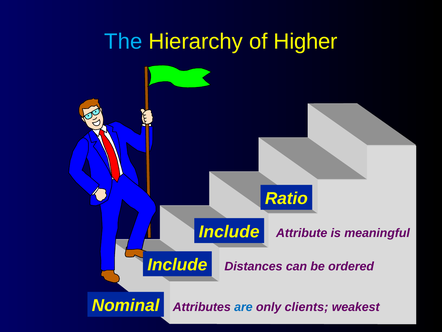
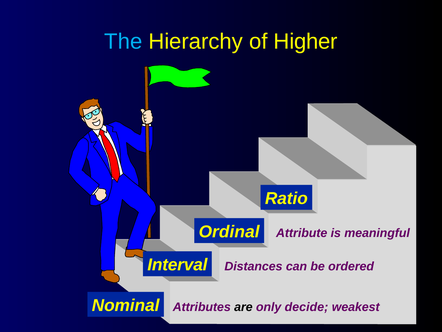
Include at (229, 231): Include -> Ordinal
Include at (177, 265): Include -> Interval
are colour: blue -> black
clients: clients -> decide
